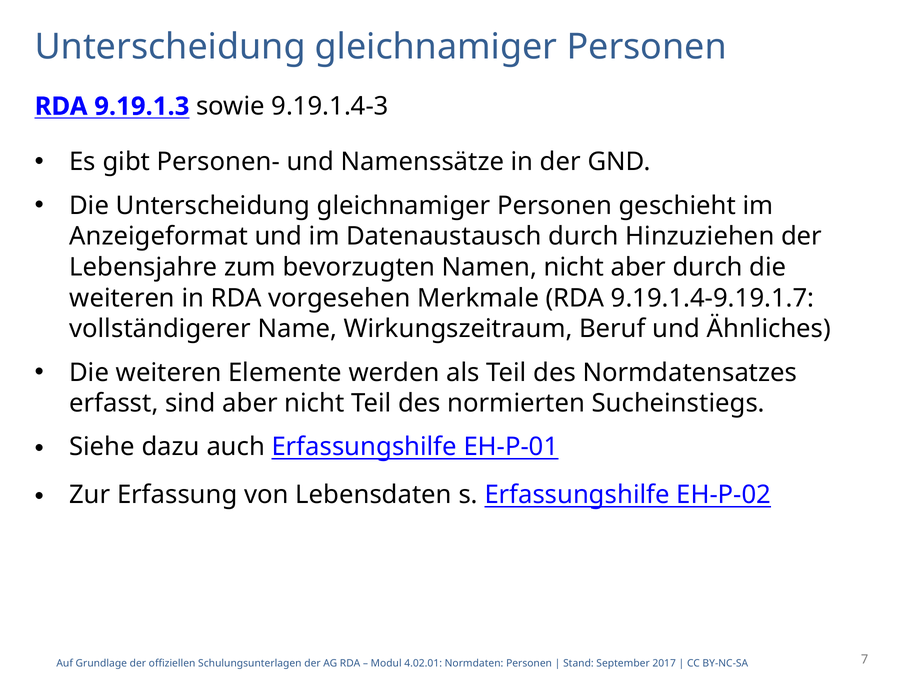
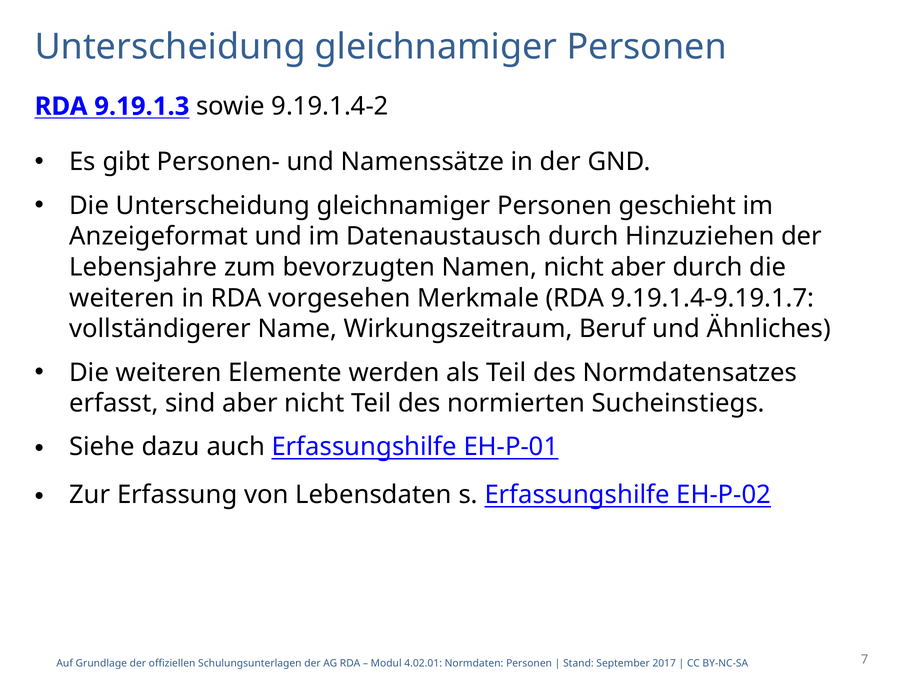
9.19.1.4-3: 9.19.1.4-3 -> 9.19.1.4-2
